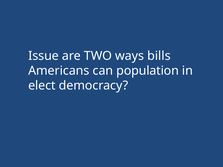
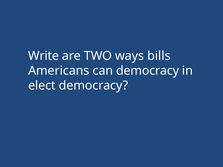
Issue: Issue -> Write
can population: population -> democracy
